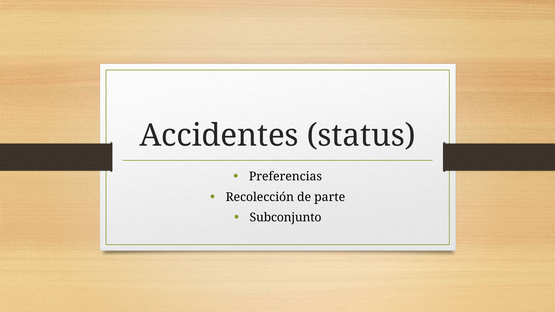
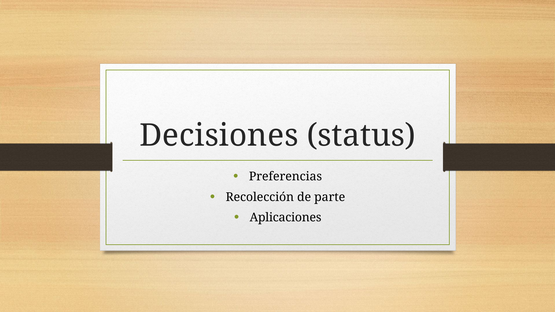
Accidentes: Accidentes -> Decisiones
Subconjunto: Subconjunto -> Aplicaciones
